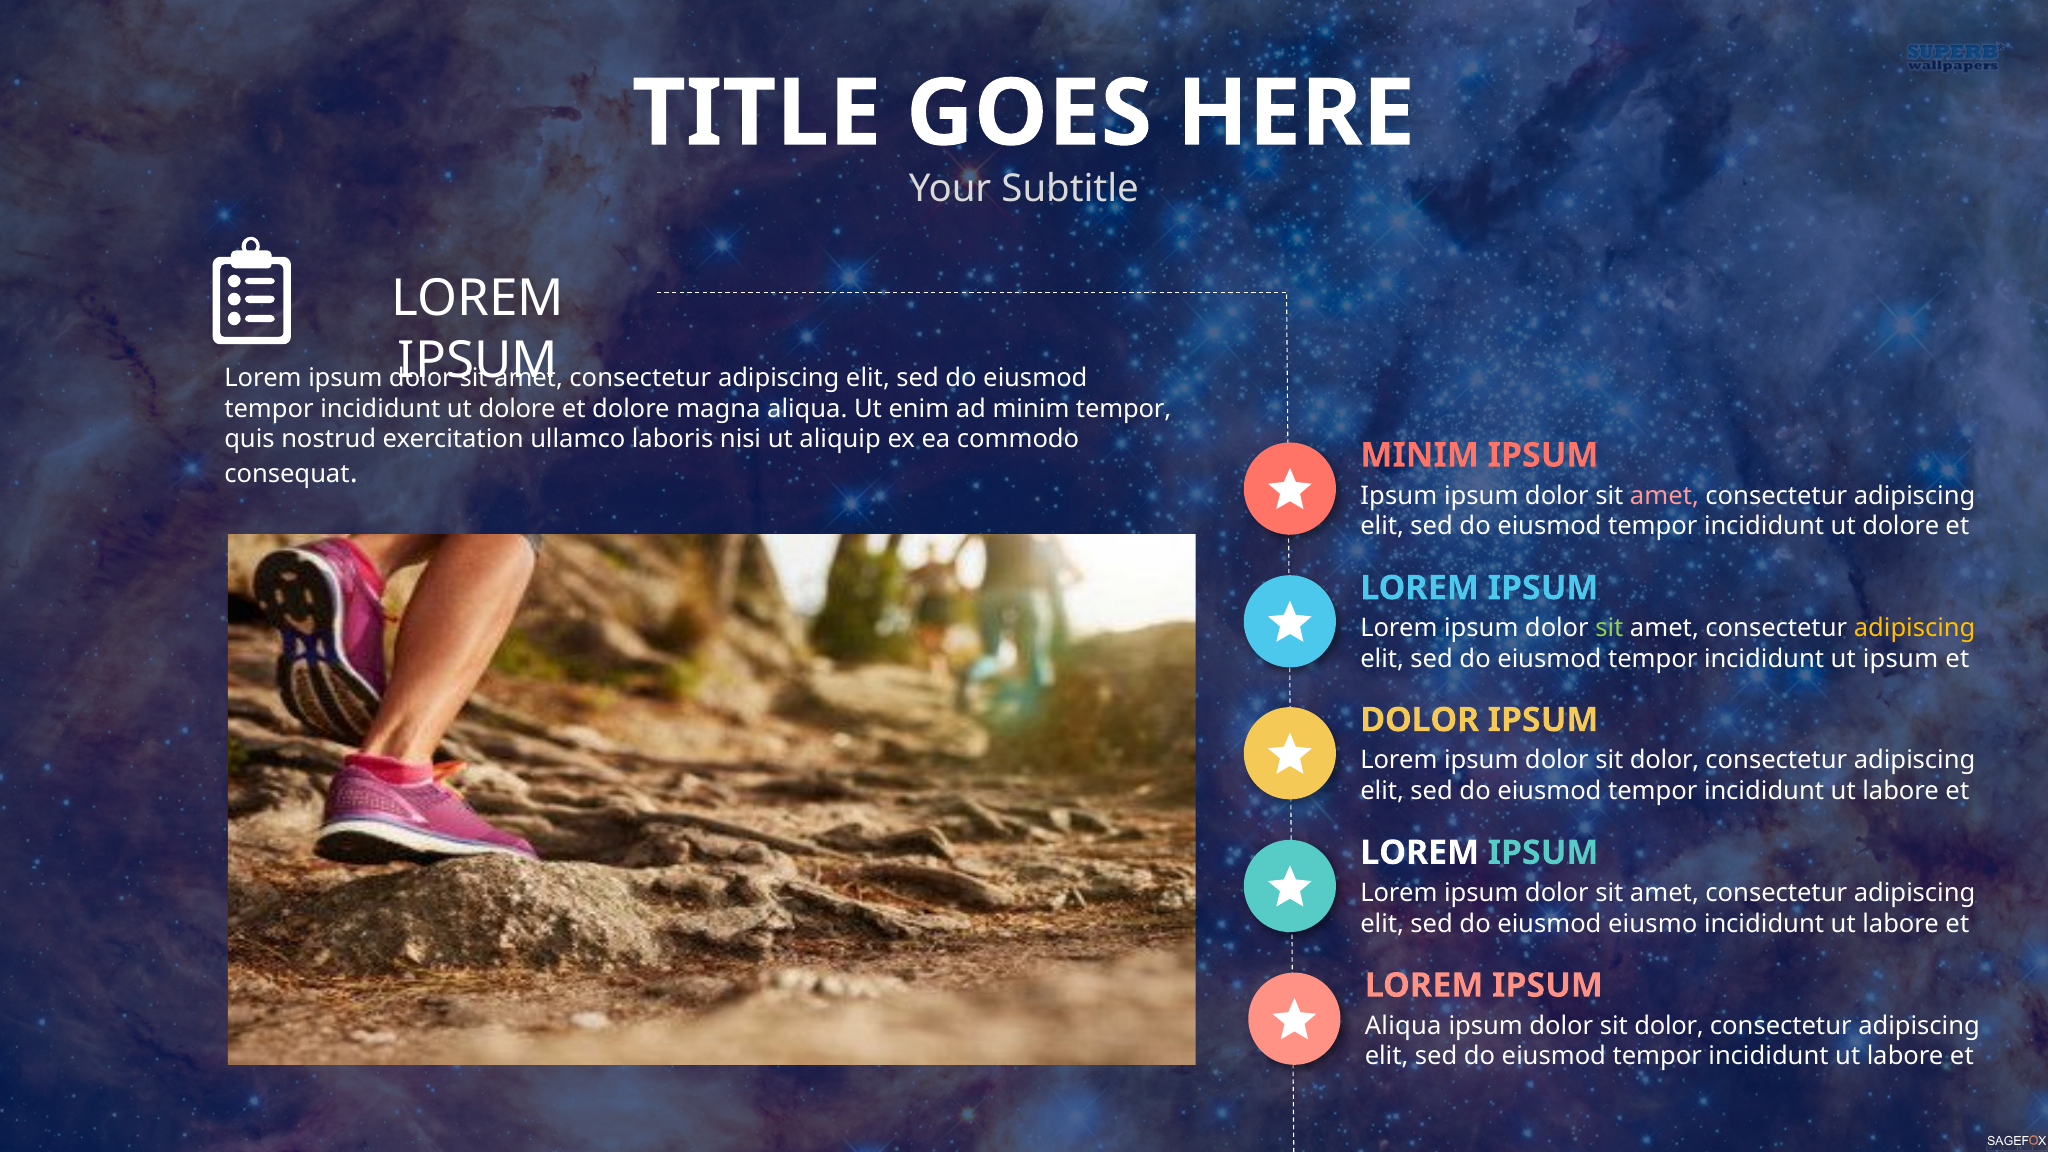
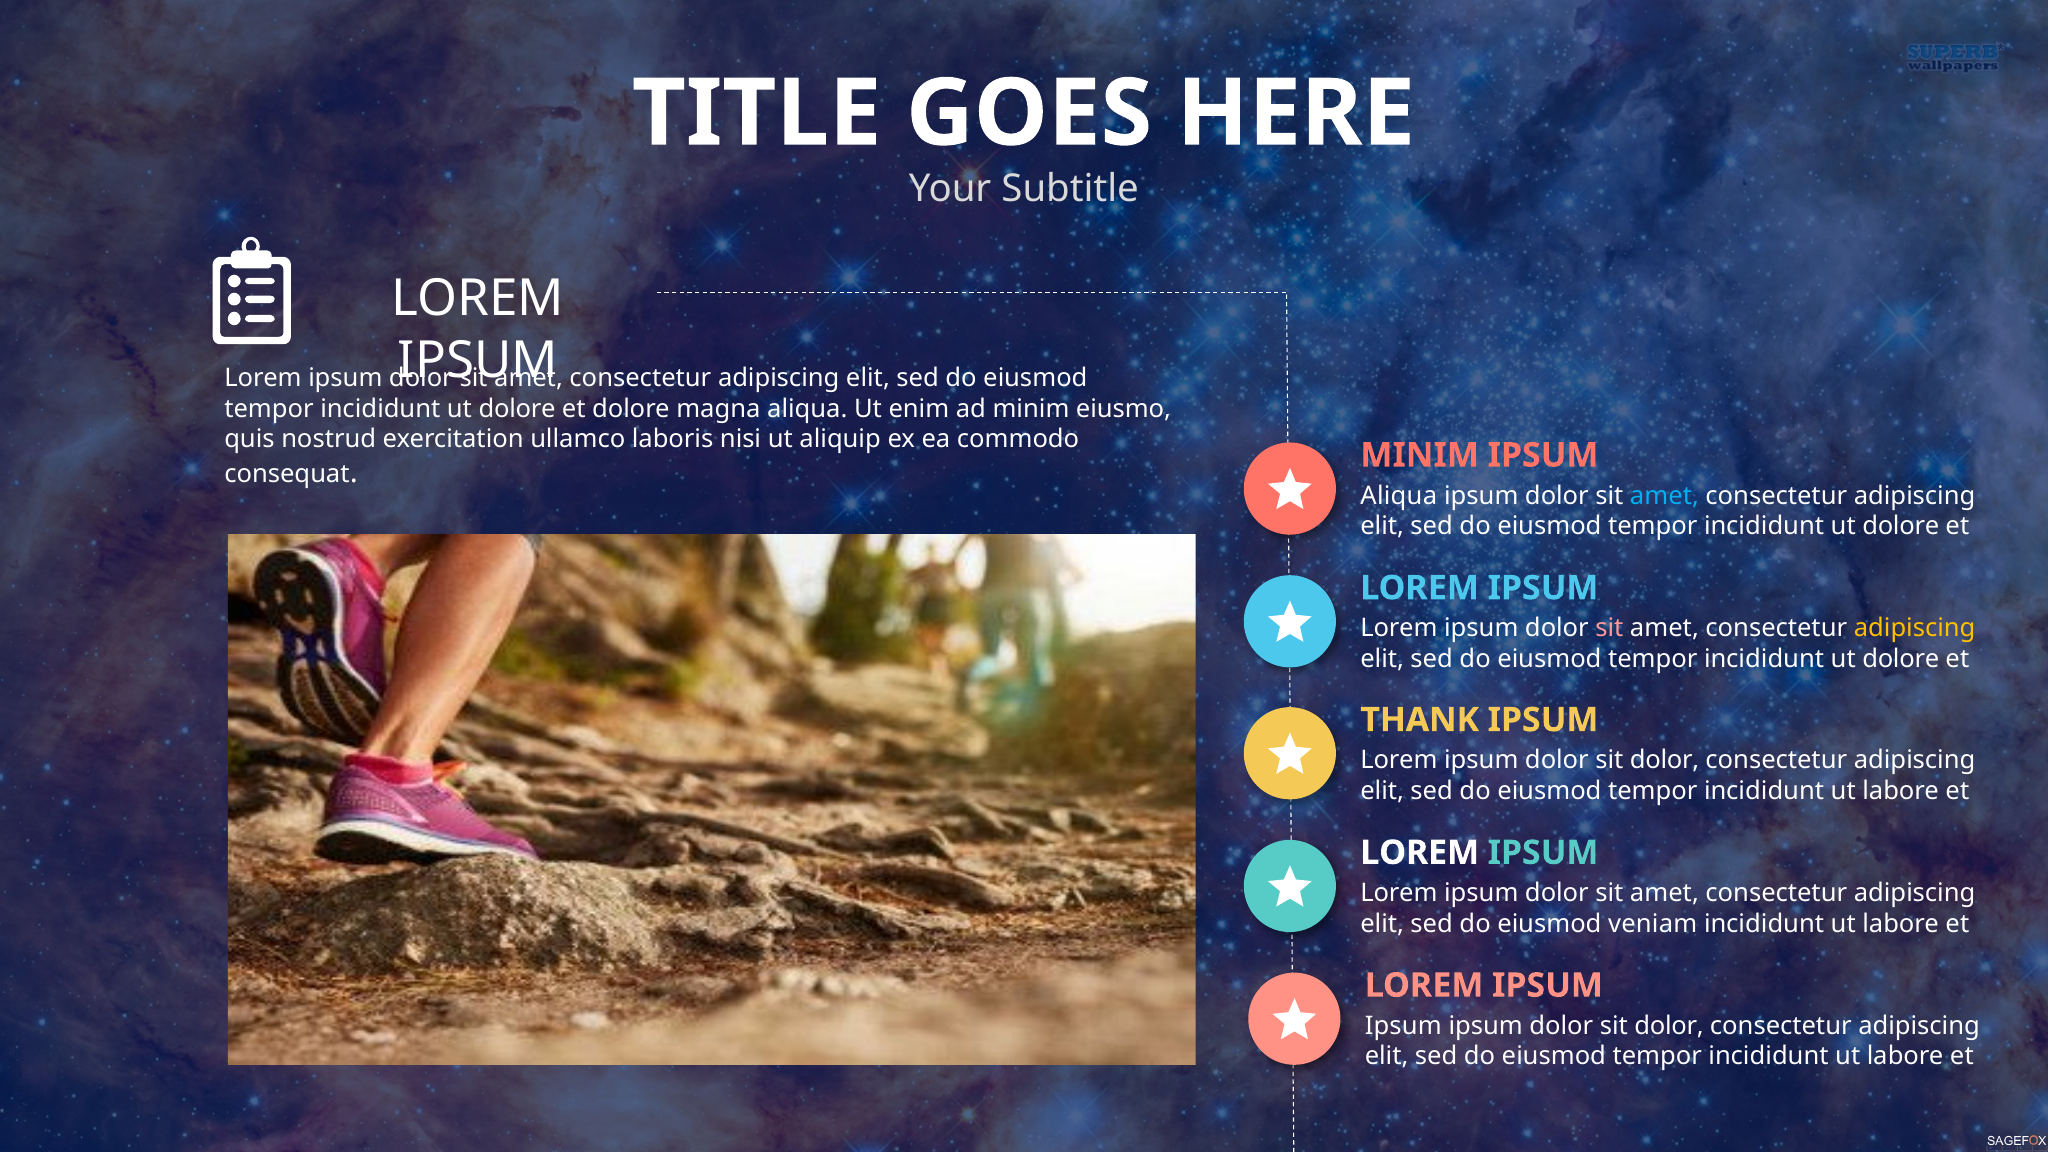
minim tempor: tempor -> eiusmo
Ipsum at (1399, 496): Ipsum -> Aliqua
amet at (1664, 496) colour: pink -> light blue
sit at (1609, 628) colour: light green -> pink
ipsum at (1901, 659): ipsum -> dolore
DOLOR at (1420, 720): DOLOR -> THANK
eiusmo: eiusmo -> veniam
Aliqua at (1403, 1026): Aliqua -> Ipsum
